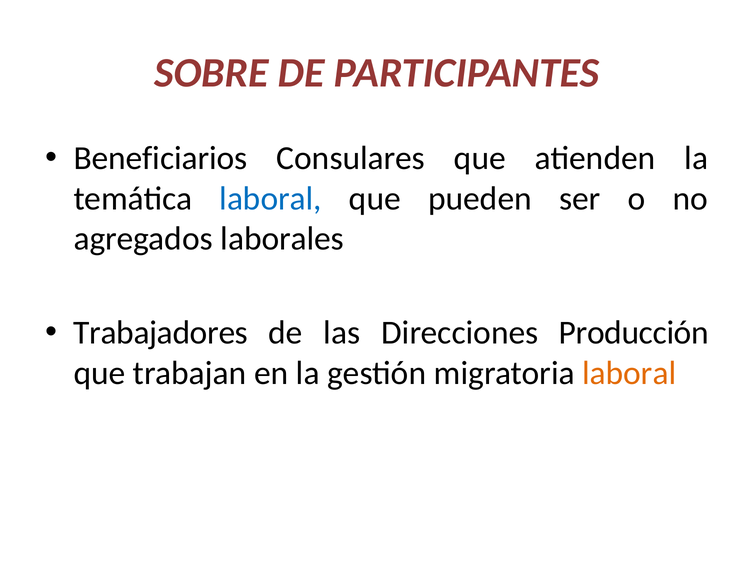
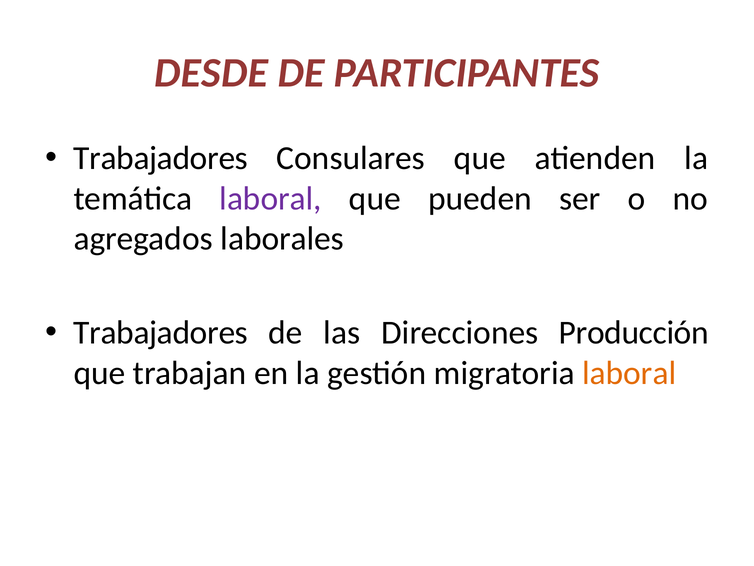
SOBRE: SOBRE -> DESDE
Beneficiarios at (161, 158): Beneficiarios -> Trabajadores
laboral at (271, 198) colour: blue -> purple
